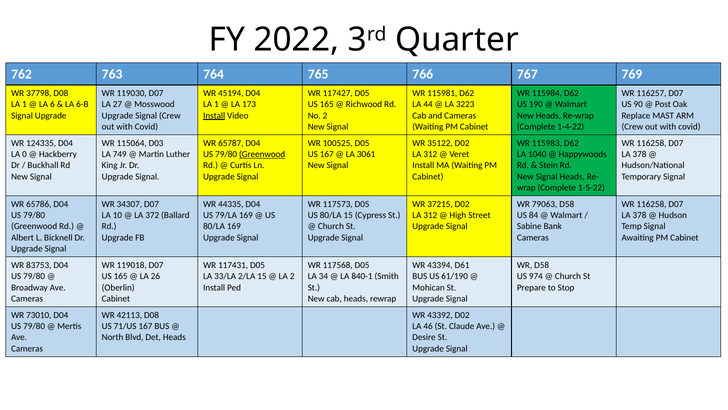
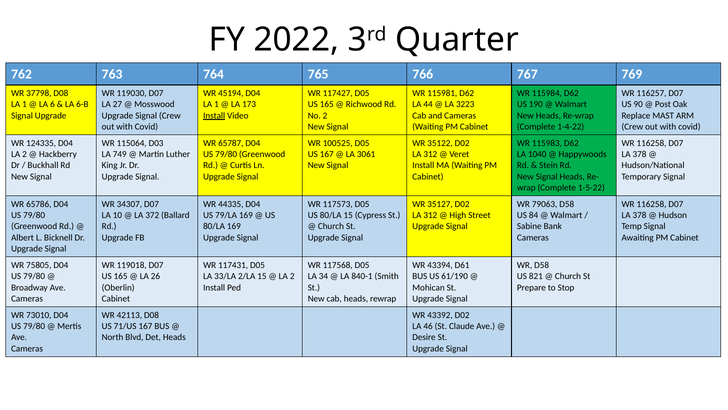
0 at (25, 154): 0 -> 2
Greenwood at (262, 154) underline: present -> none
37215: 37215 -> 35127
83753: 83753 -> 75805
974: 974 -> 821
